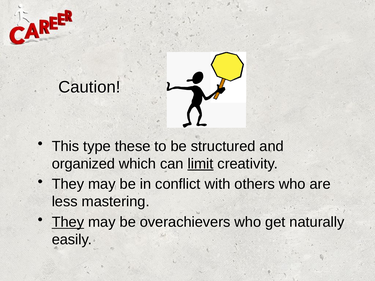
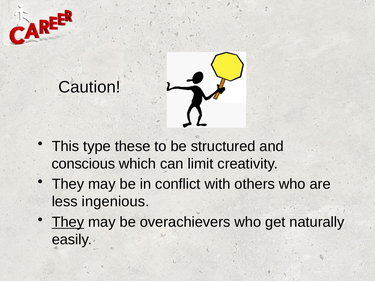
organized: organized -> conscious
limit underline: present -> none
mastering: mastering -> ingenious
